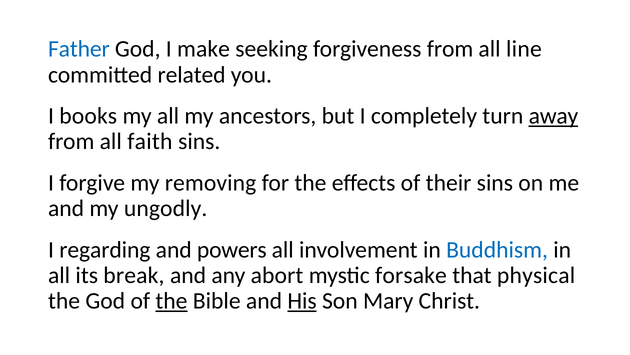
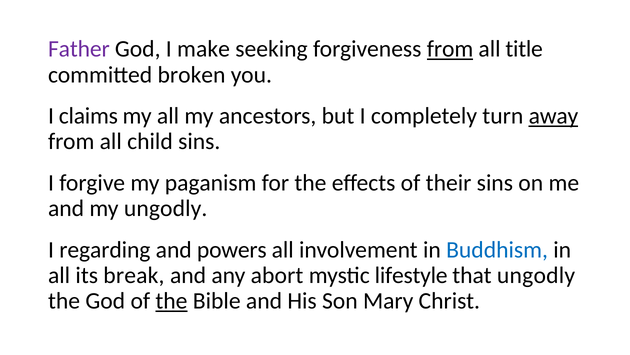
Father colour: blue -> purple
from at (450, 49) underline: none -> present
line: line -> title
related: related -> broken
books: books -> claims
faith: faith -> child
removing: removing -> paganism
forsake: forsake -> lifestyle
that physical: physical -> ungodly
His underline: present -> none
